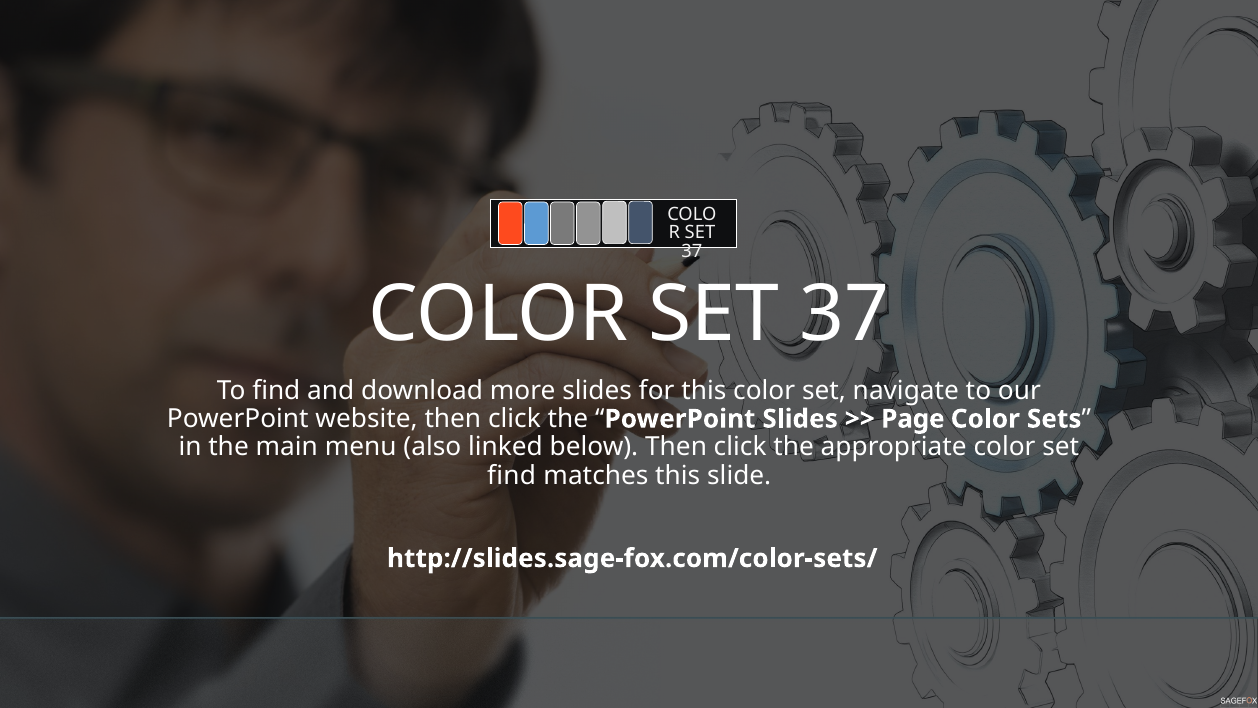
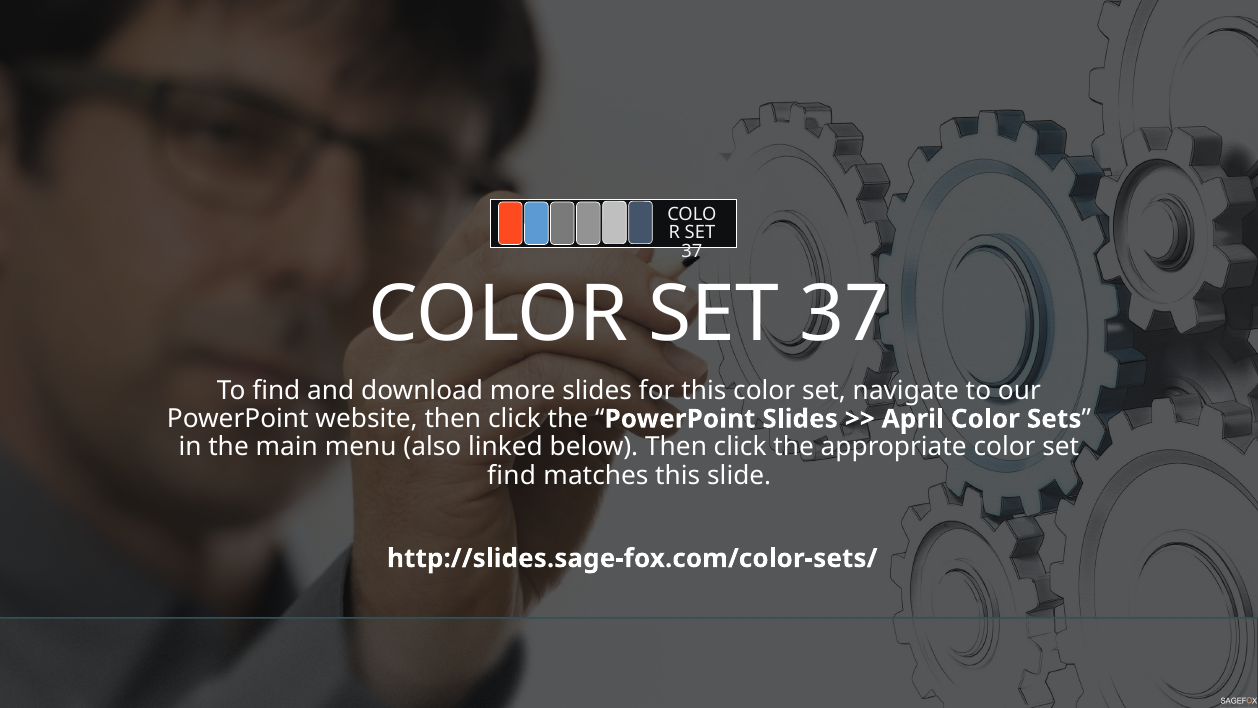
Page: Page -> April
